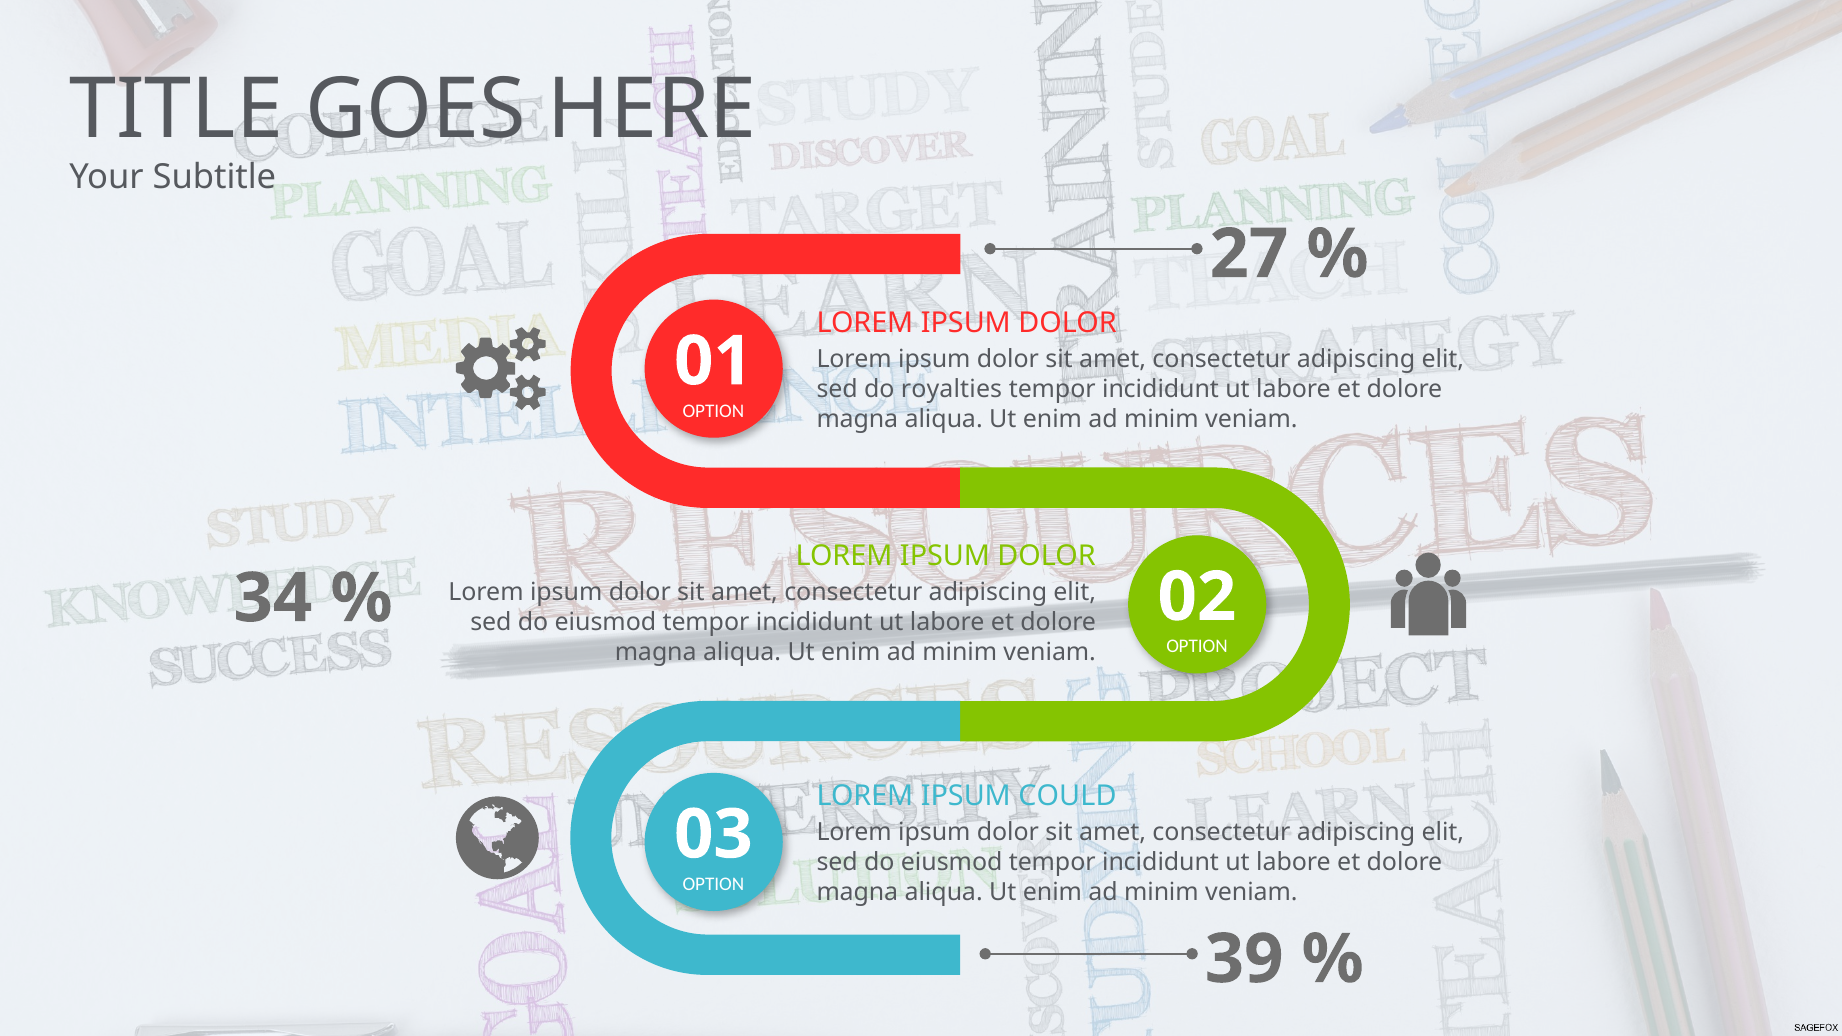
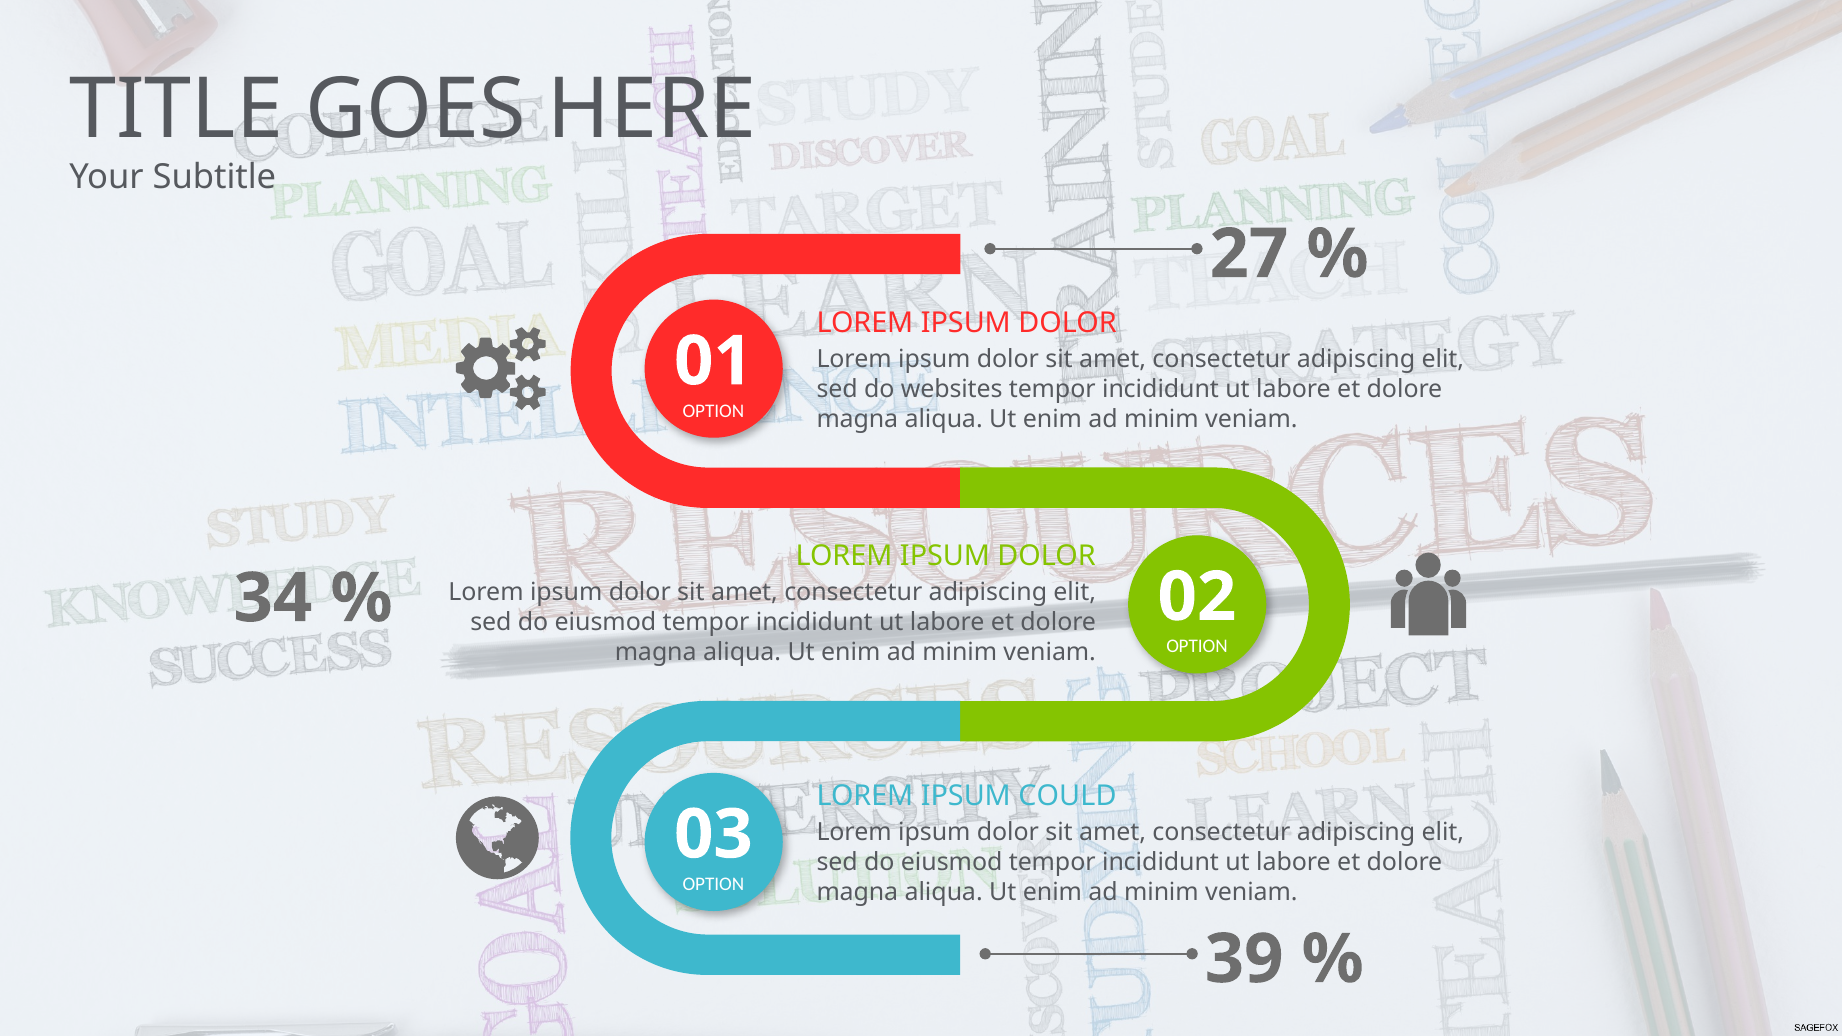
royalties: royalties -> websites
